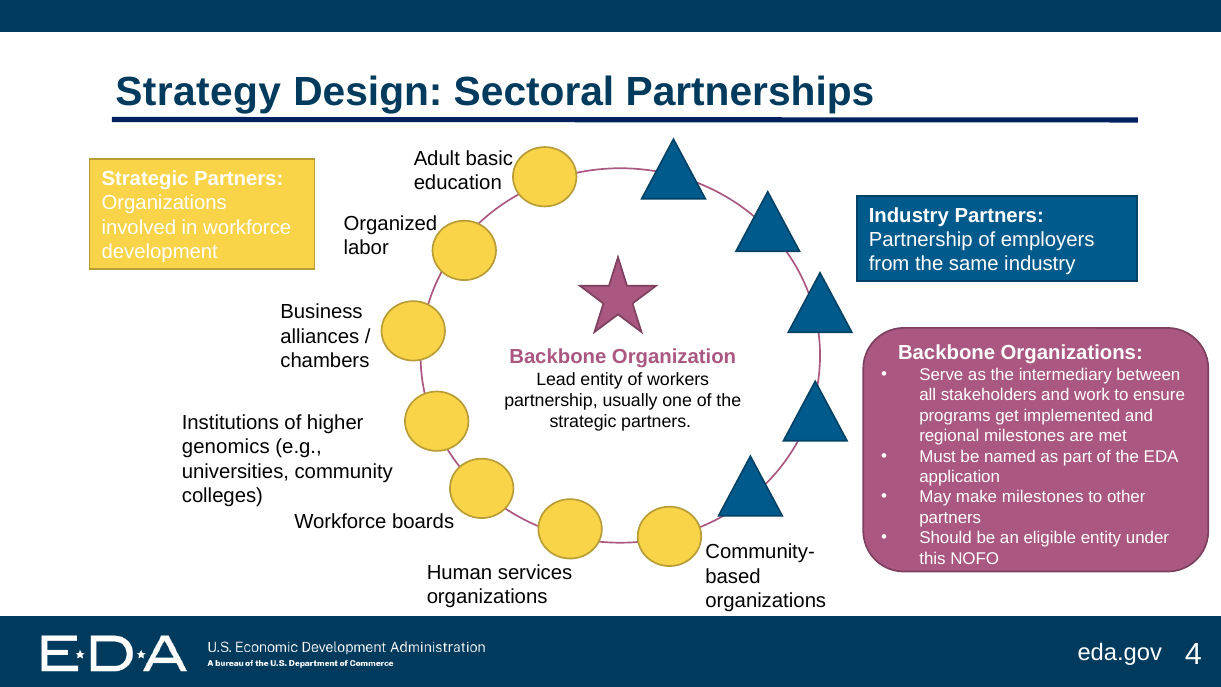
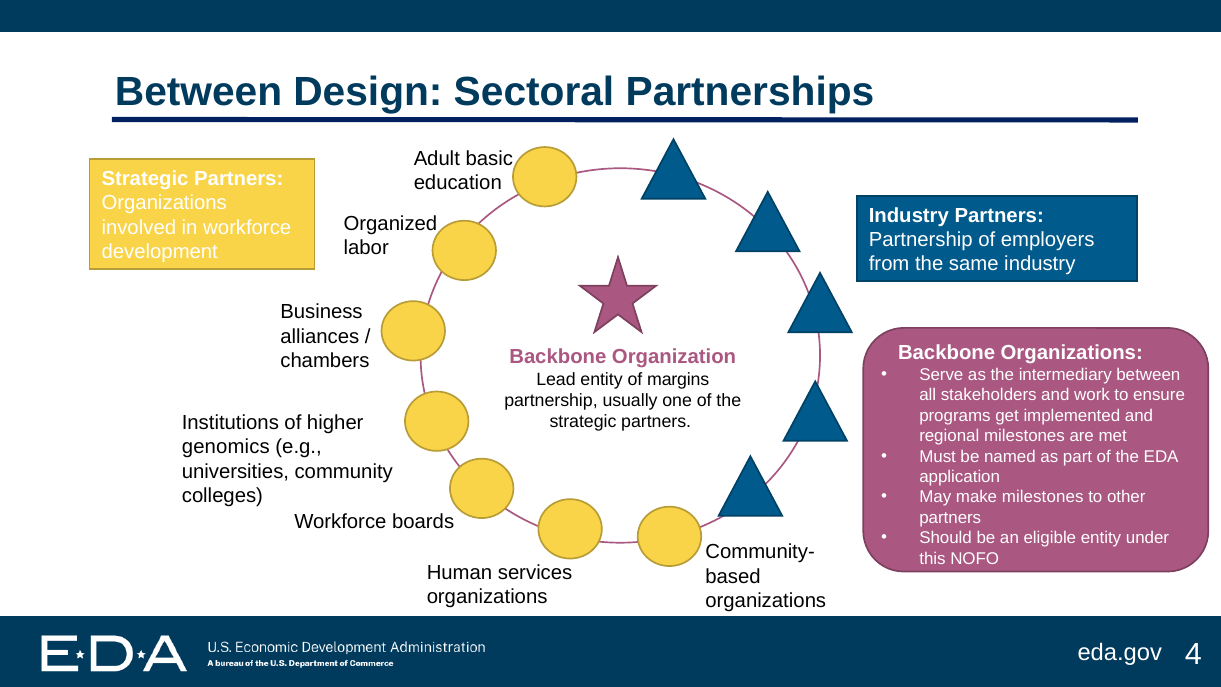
Strategy at (198, 92): Strategy -> Between
workers: workers -> margins
